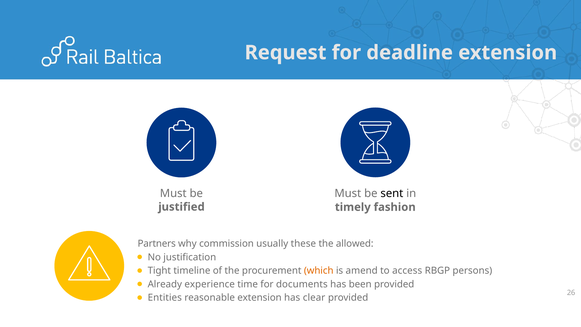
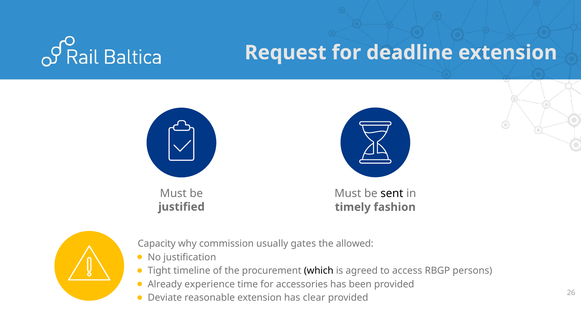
Partners: Partners -> Capacity
these: these -> gates
which colour: orange -> black
amend: amend -> agreed
documents: documents -> accessories
Entities: Entities -> Deviate
